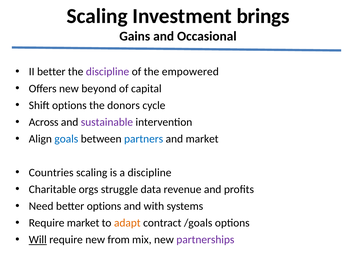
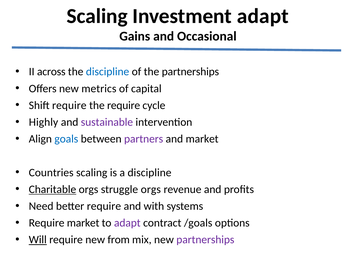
Investment brings: brings -> adapt
II better: better -> across
discipline at (108, 72) colour: purple -> blue
the empowered: empowered -> partnerships
beyond: beyond -> metrics
Shift options: options -> require
the donors: donors -> require
Across: Across -> Highly
partners colour: blue -> purple
Charitable underline: none -> present
struggle data: data -> orgs
better options: options -> require
adapt at (127, 223) colour: orange -> purple
